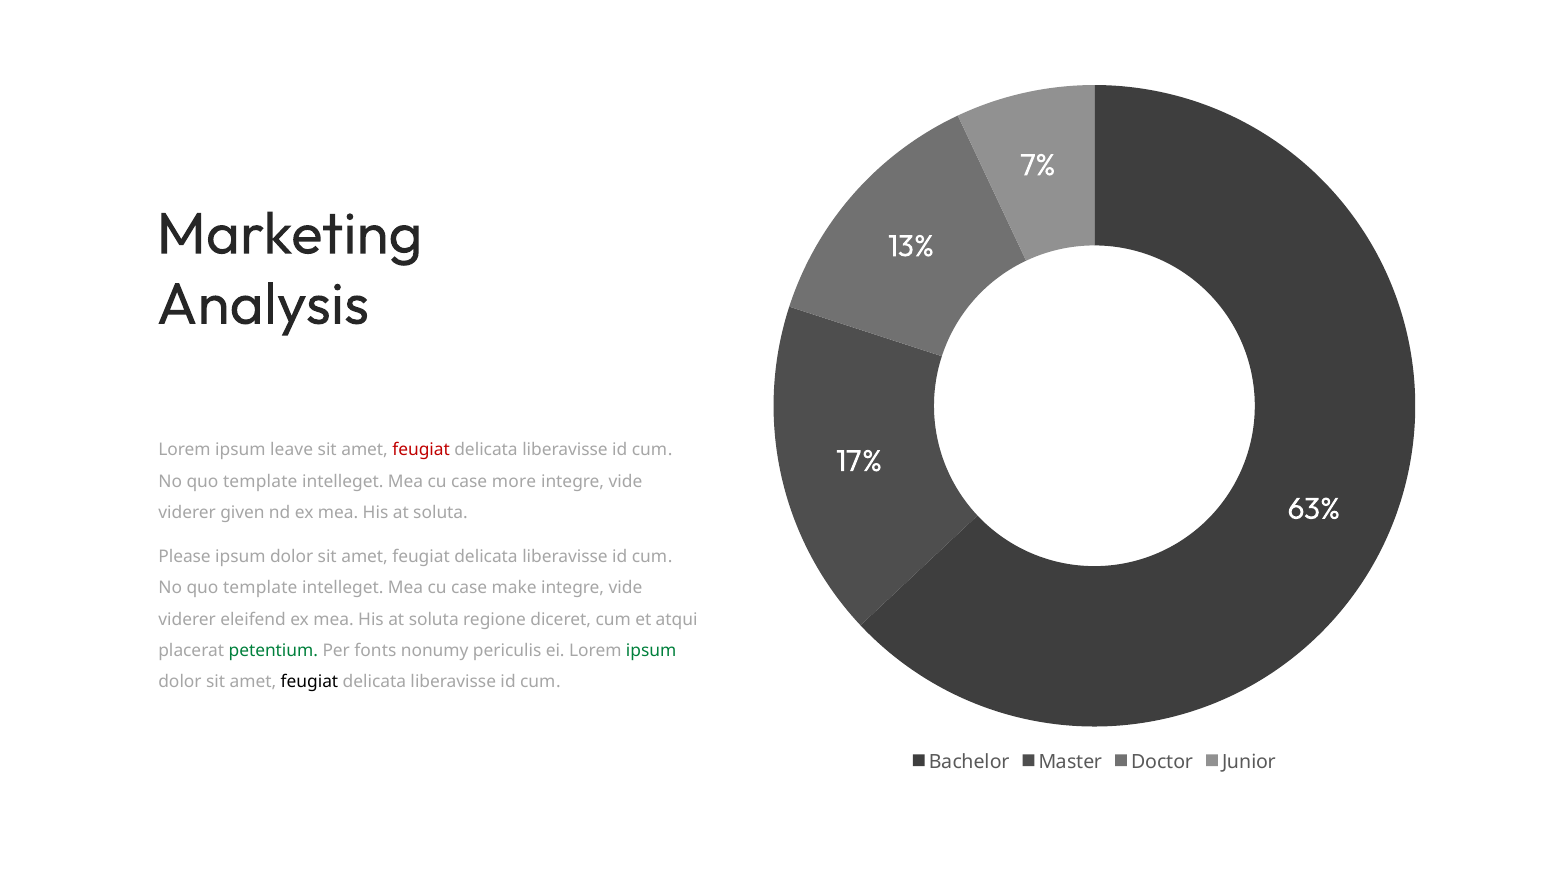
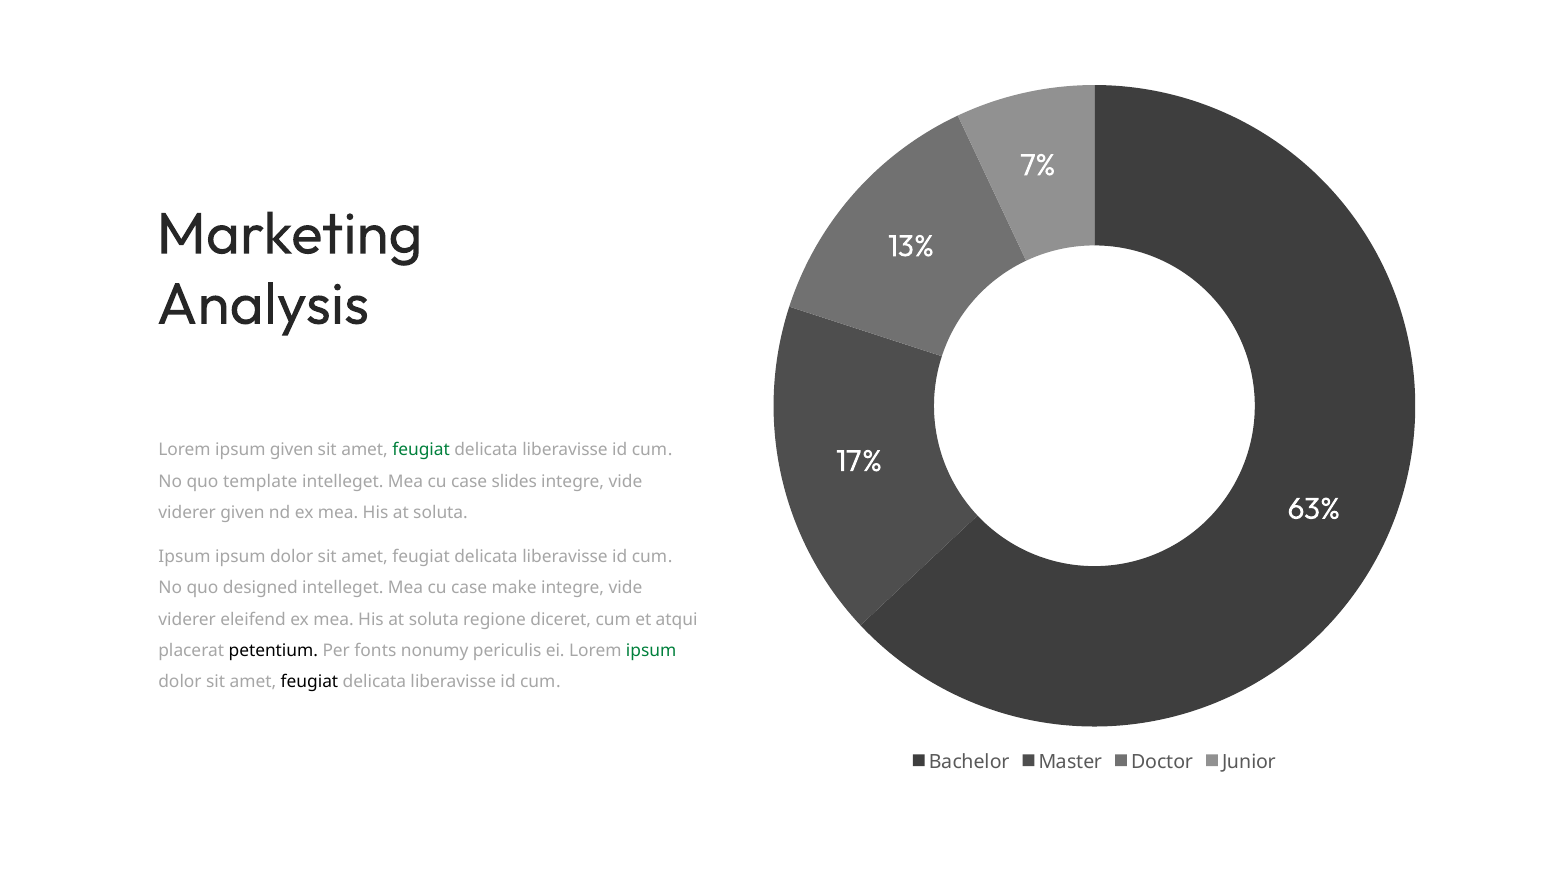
ipsum leave: leave -> given
feugiat at (421, 450) colour: red -> green
more: more -> slides
Please at (185, 557): Please -> Ipsum
template at (260, 588): template -> designed
petentium colour: green -> black
